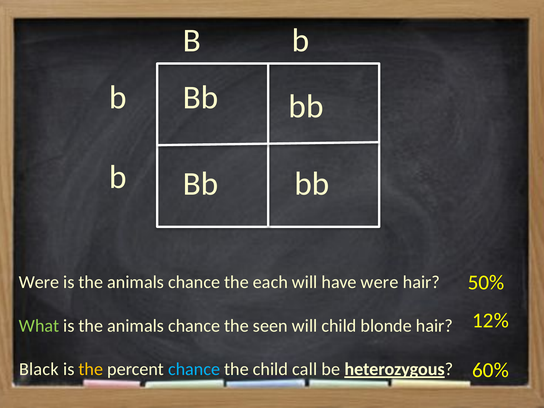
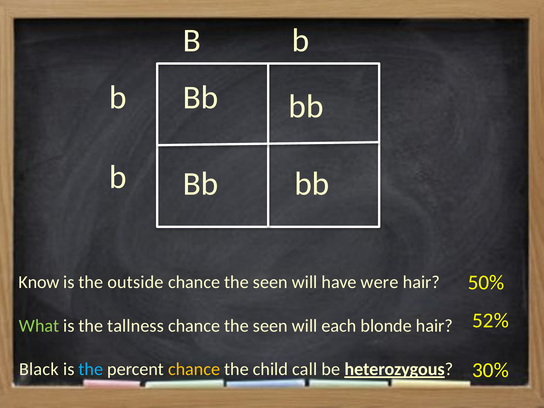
Were at (39, 282): Were -> Know
animals at (136, 282): animals -> outside
each at (270, 282): each -> seen
12%: 12% -> 52%
animals at (136, 326): animals -> tallness
will child: child -> each
the at (91, 369) colour: yellow -> light blue
chance at (194, 369) colour: light blue -> yellow
60%: 60% -> 30%
